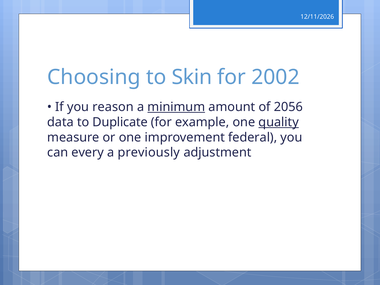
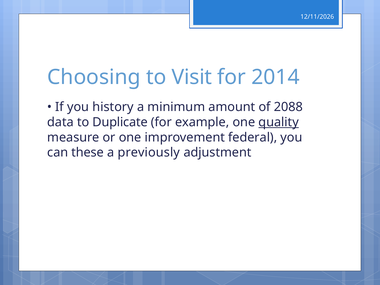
Skin: Skin -> Visit
2002: 2002 -> 2014
reason: reason -> history
minimum underline: present -> none
2056: 2056 -> 2088
every: every -> these
